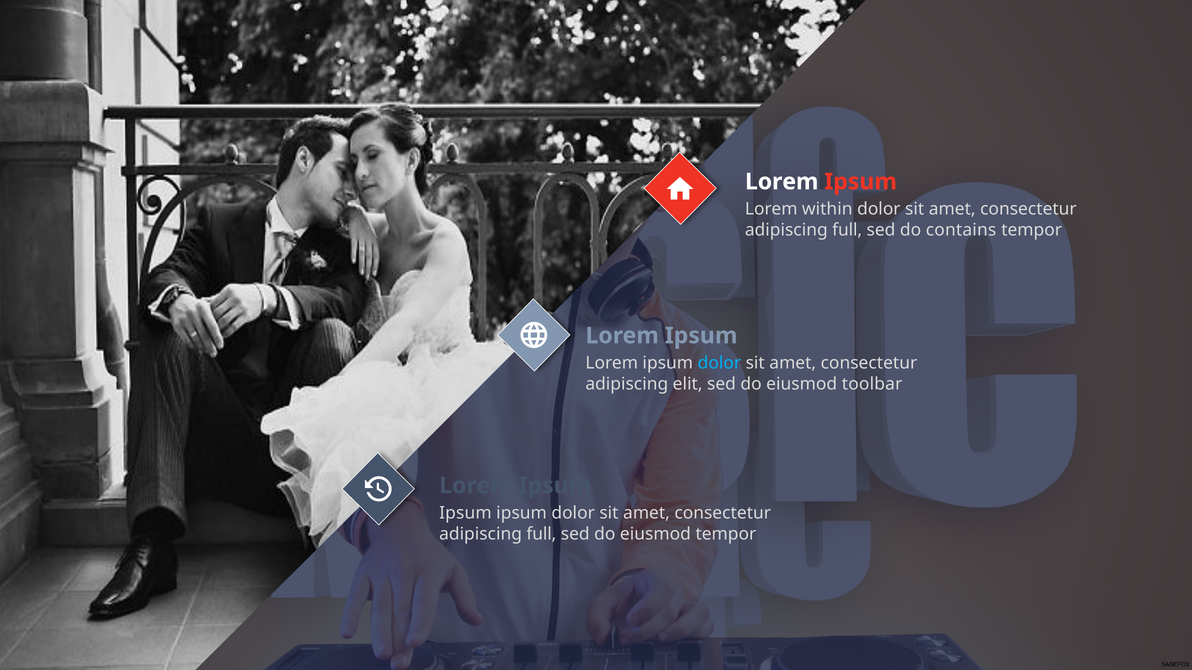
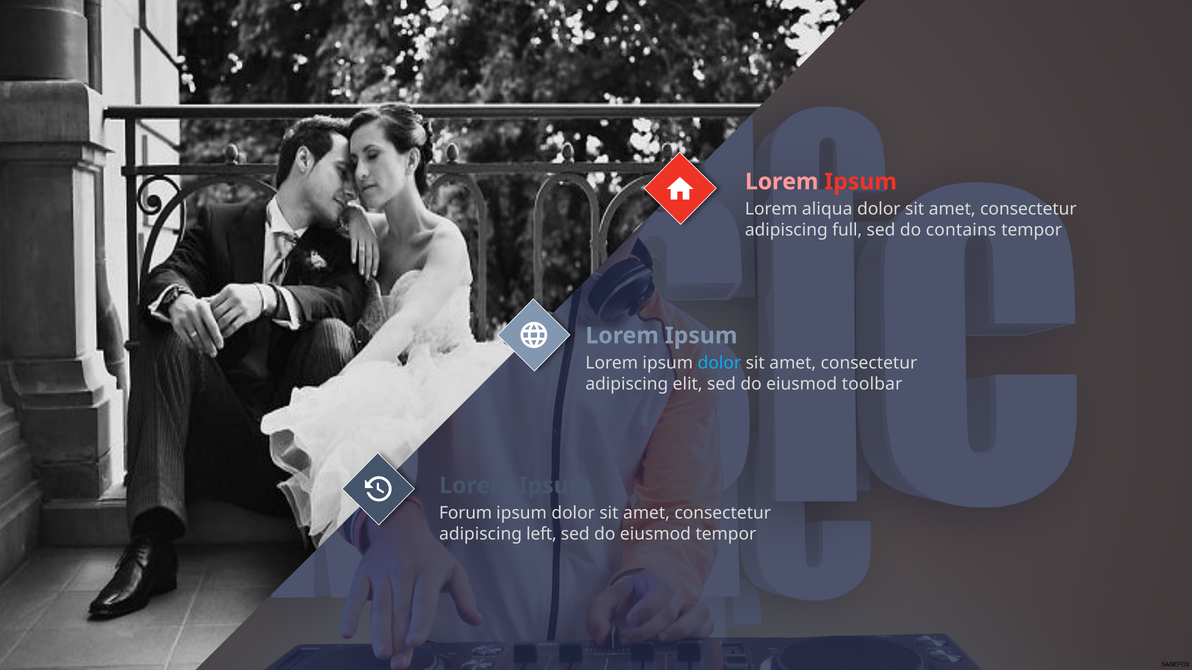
Lorem at (782, 182) colour: white -> pink
within: within -> aliqua
Ipsum at (465, 513): Ipsum -> Forum
full at (541, 534): full -> left
